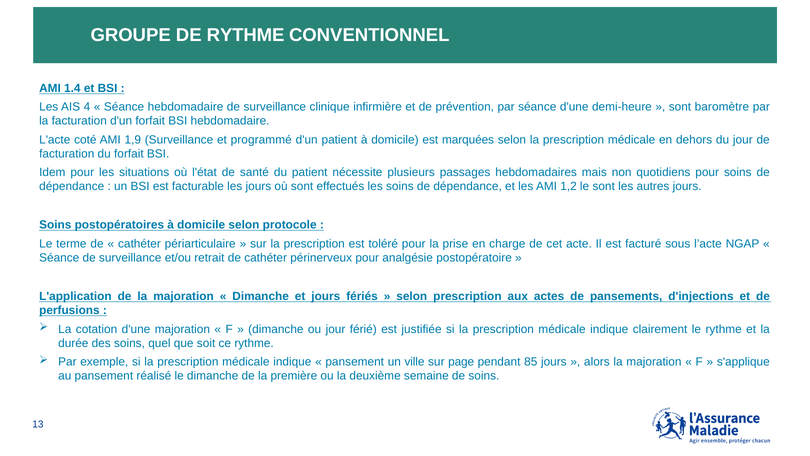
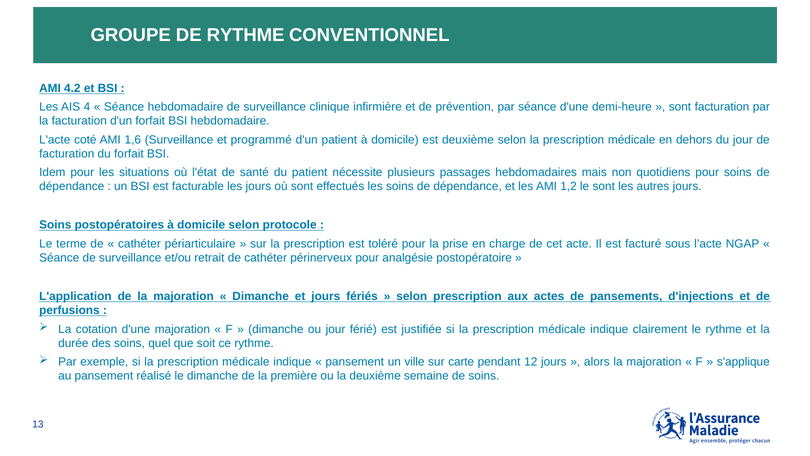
1.4: 1.4 -> 4.2
sont baromètre: baromètre -> facturation
1,9: 1,9 -> 1,6
est marquées: marquées -> deuxième
page: page -> carte
85: 85 -> 12
